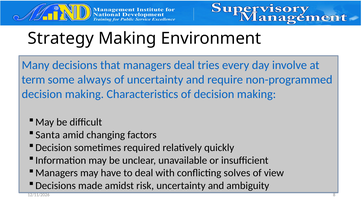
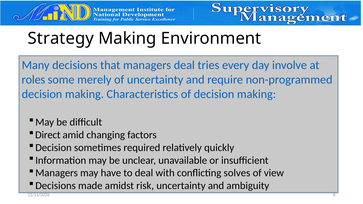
term: term -> roles
always: always -> merely
Santa: Santa -> Direct
